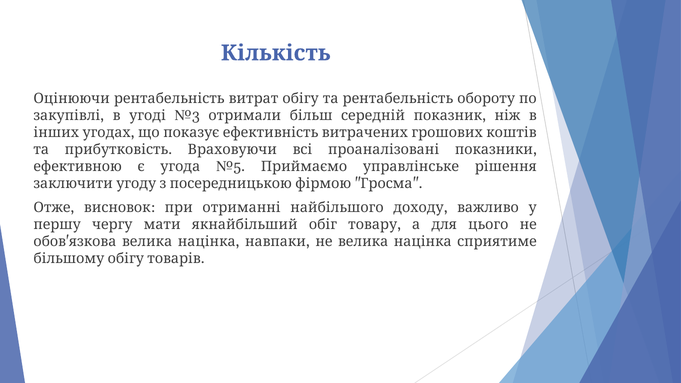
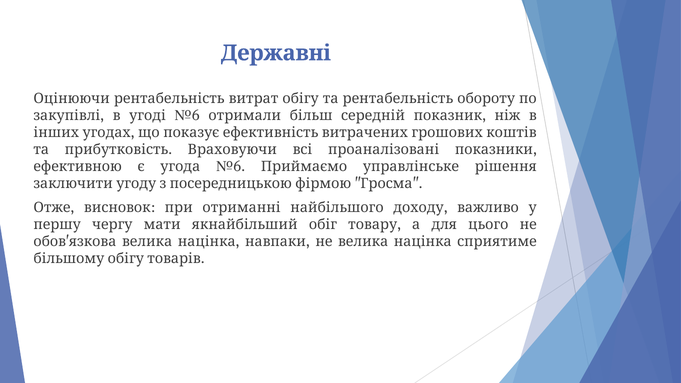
Кількість: Кількість -> Державні
№3 at (187, 115): №3 -> №6
№5 at (231, 167): №5 -> №6
